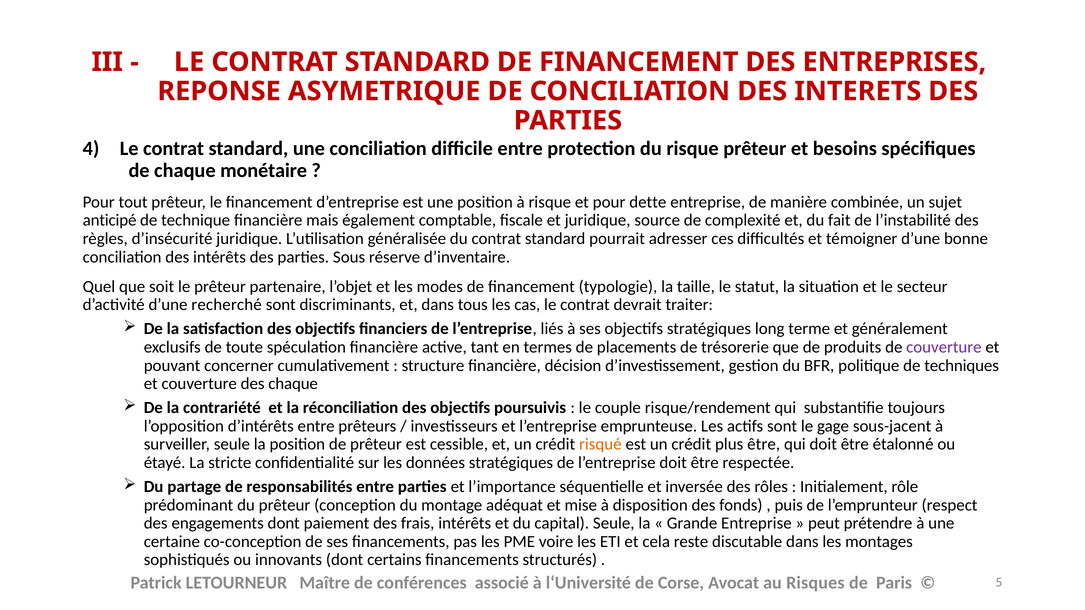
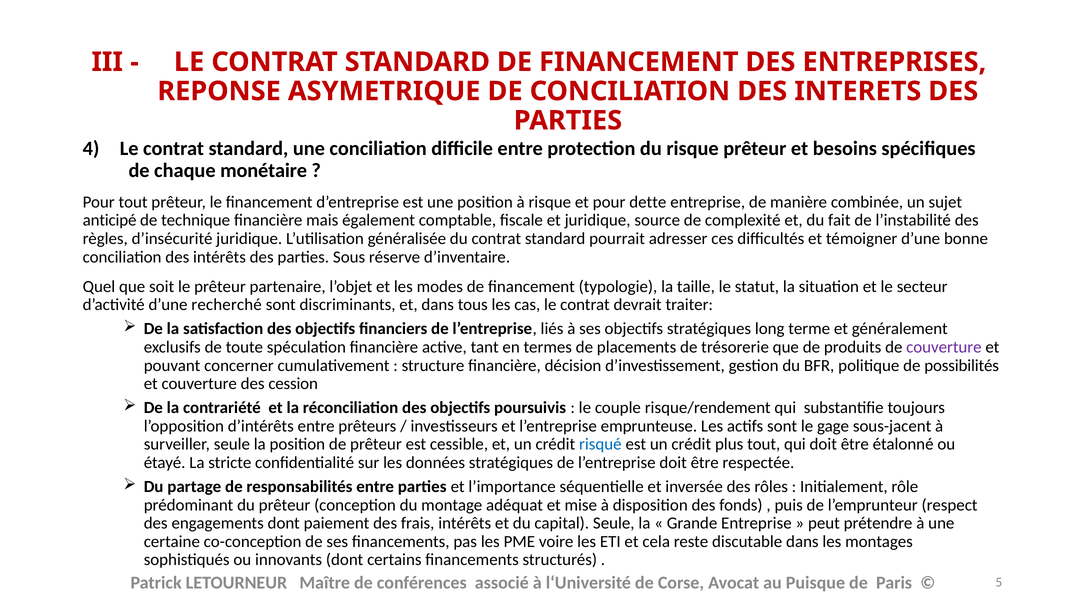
techniques: techniques -> possibilités
des chaque: chaque -> cession
risqué colour: orange -> blue
plus être: être -> tout
Risques: Risques -> Puisque
